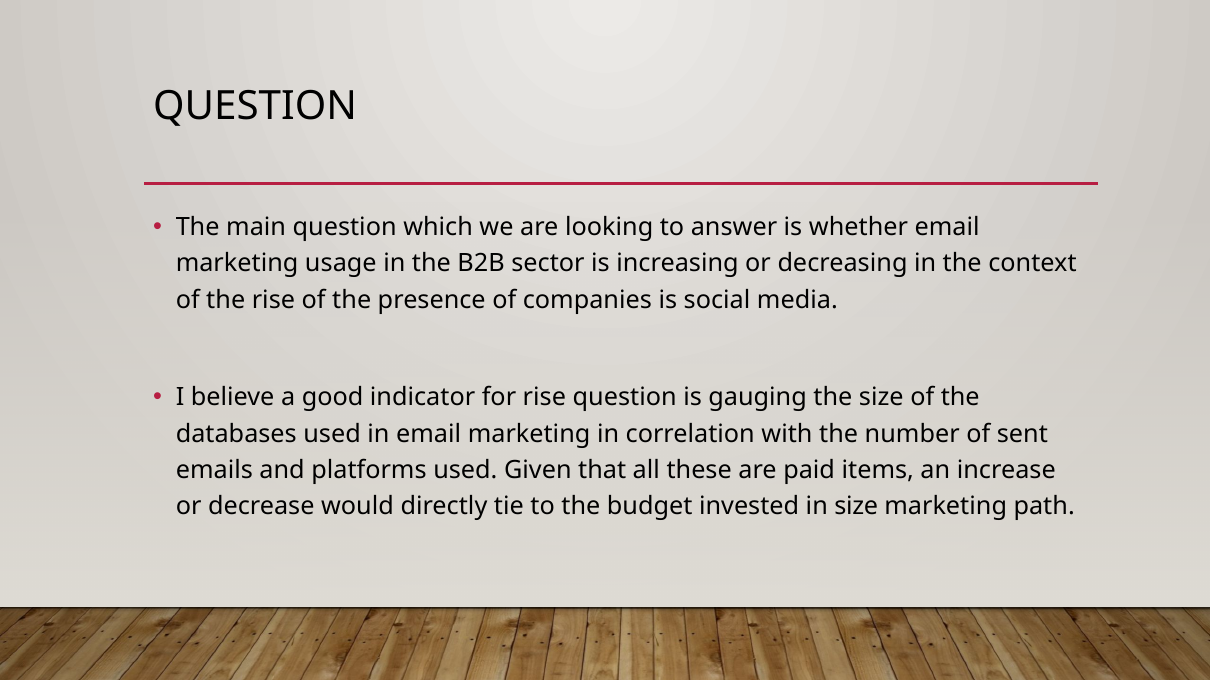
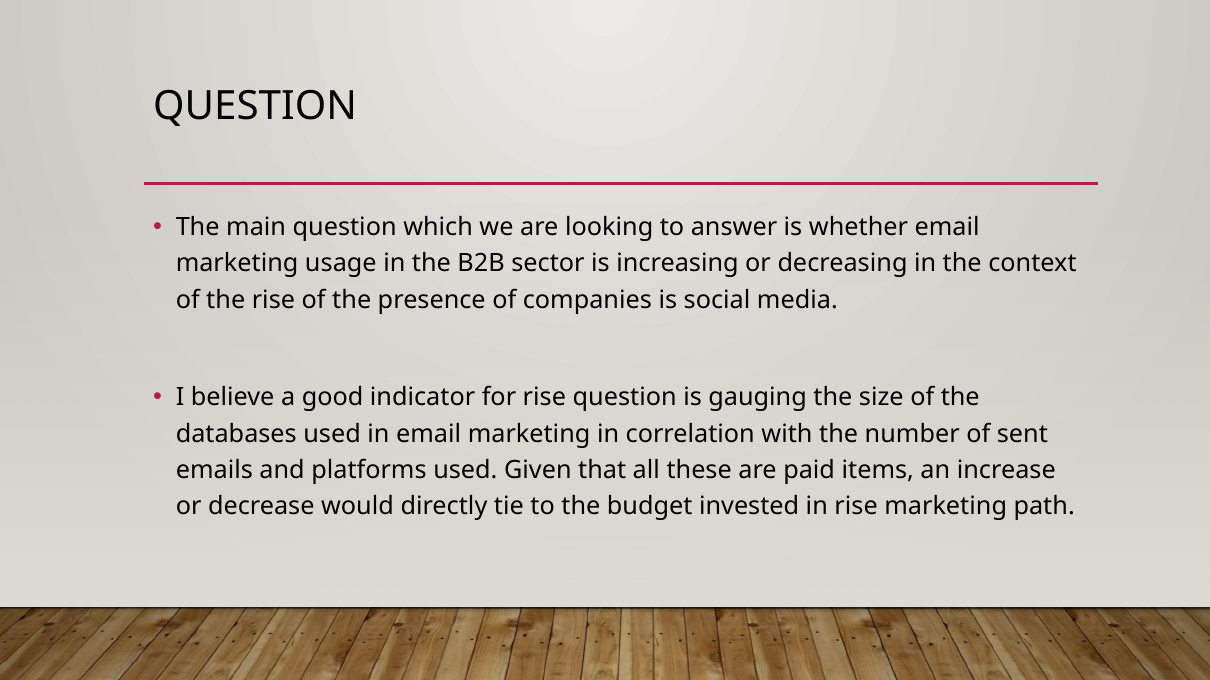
in size: size -> rise
